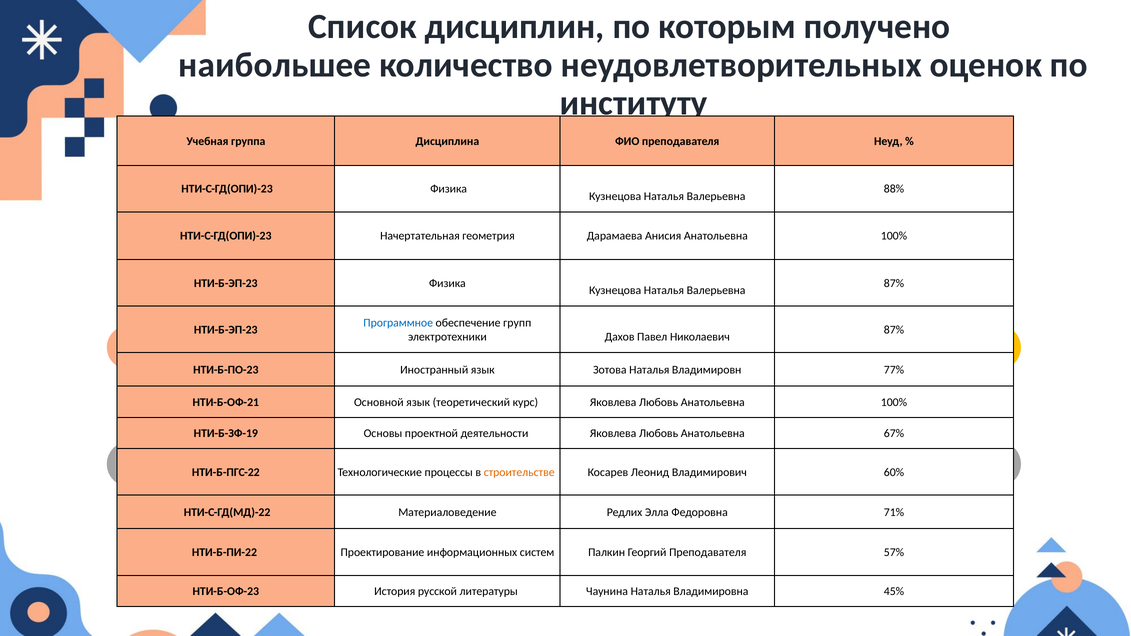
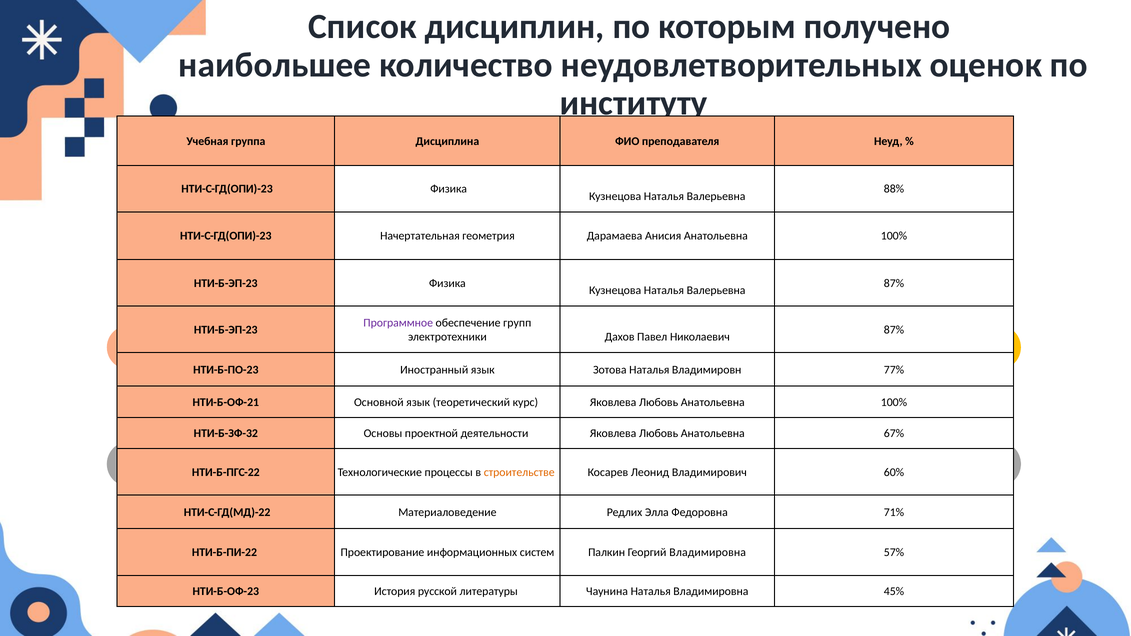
Программное colour: blue -> purple
НТИ-Б-ЗФ-19: НТИ-Б-ЗФ-19 -> НТИ-Б-ЗФ-32
Георгий Преподавателя: Преподавателя -> Владимировна
